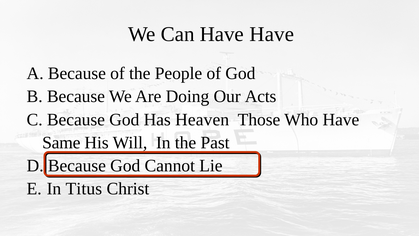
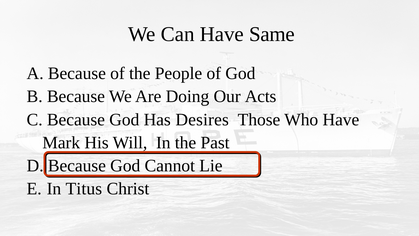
Have Have: Have -> Same
Heaven: Heaven -> Desires
Same: Same -> Mark
